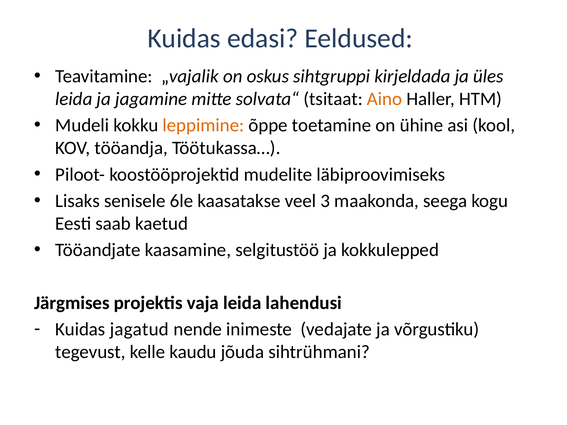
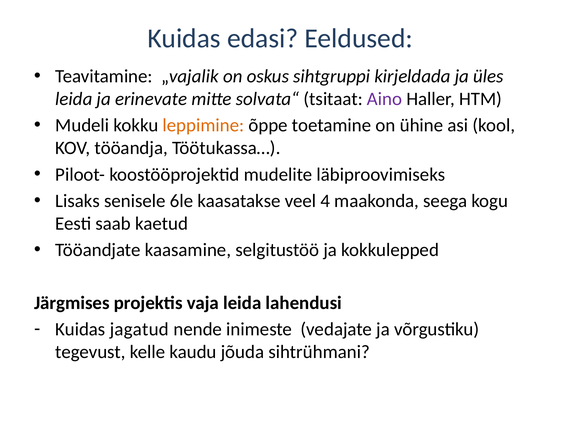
jagamine: jagamine -> erinevate
Aino colour: orange -> purple
3: 3 -> 4
